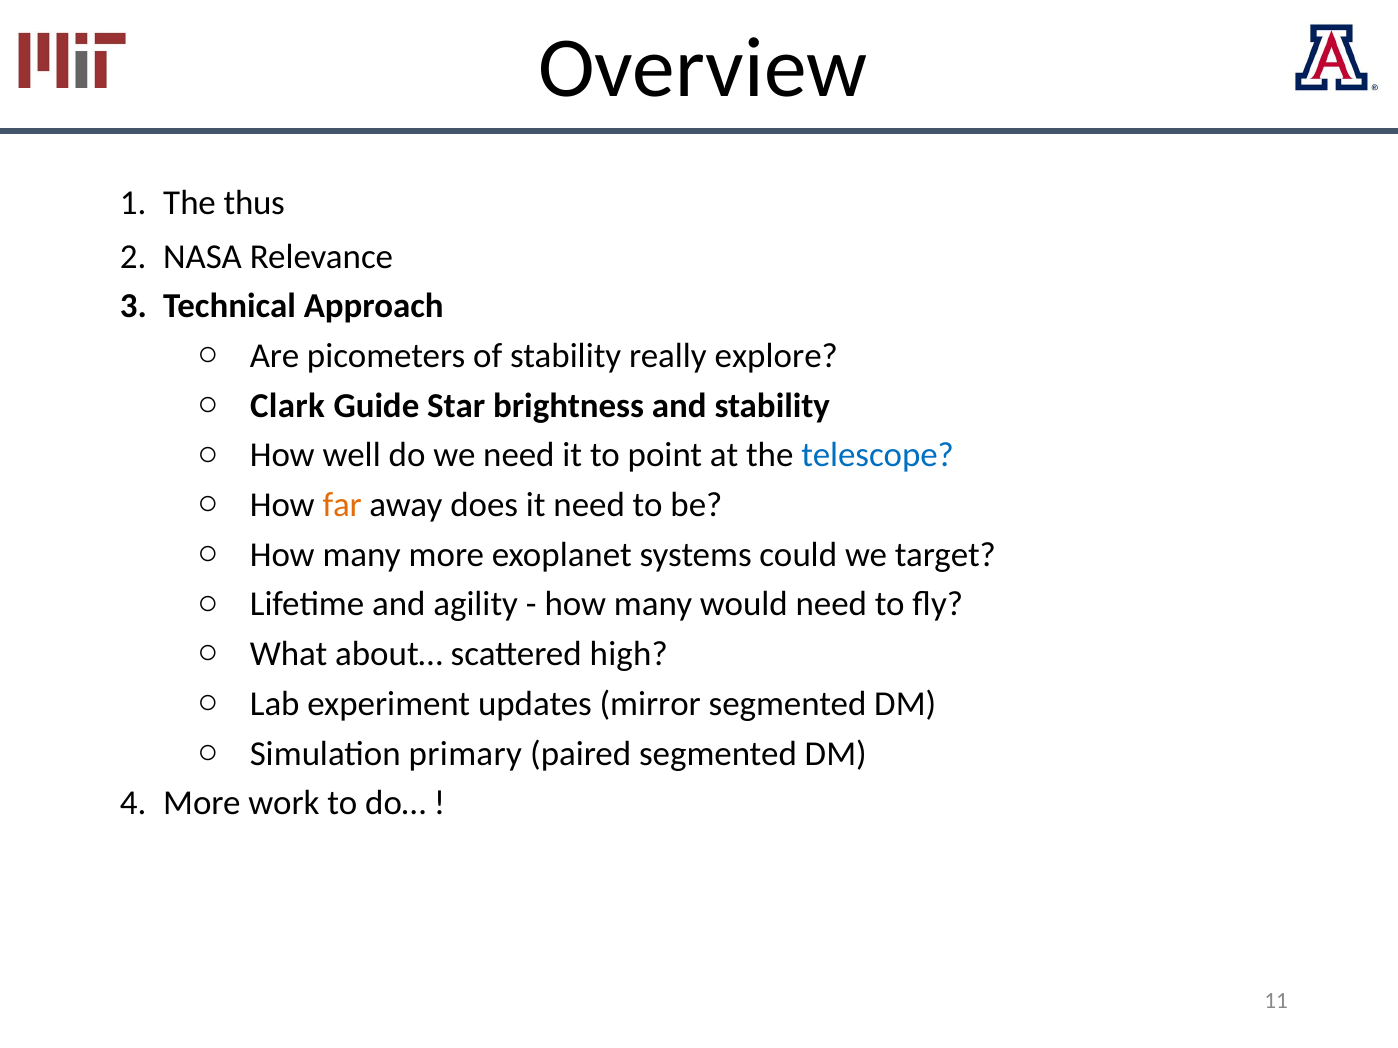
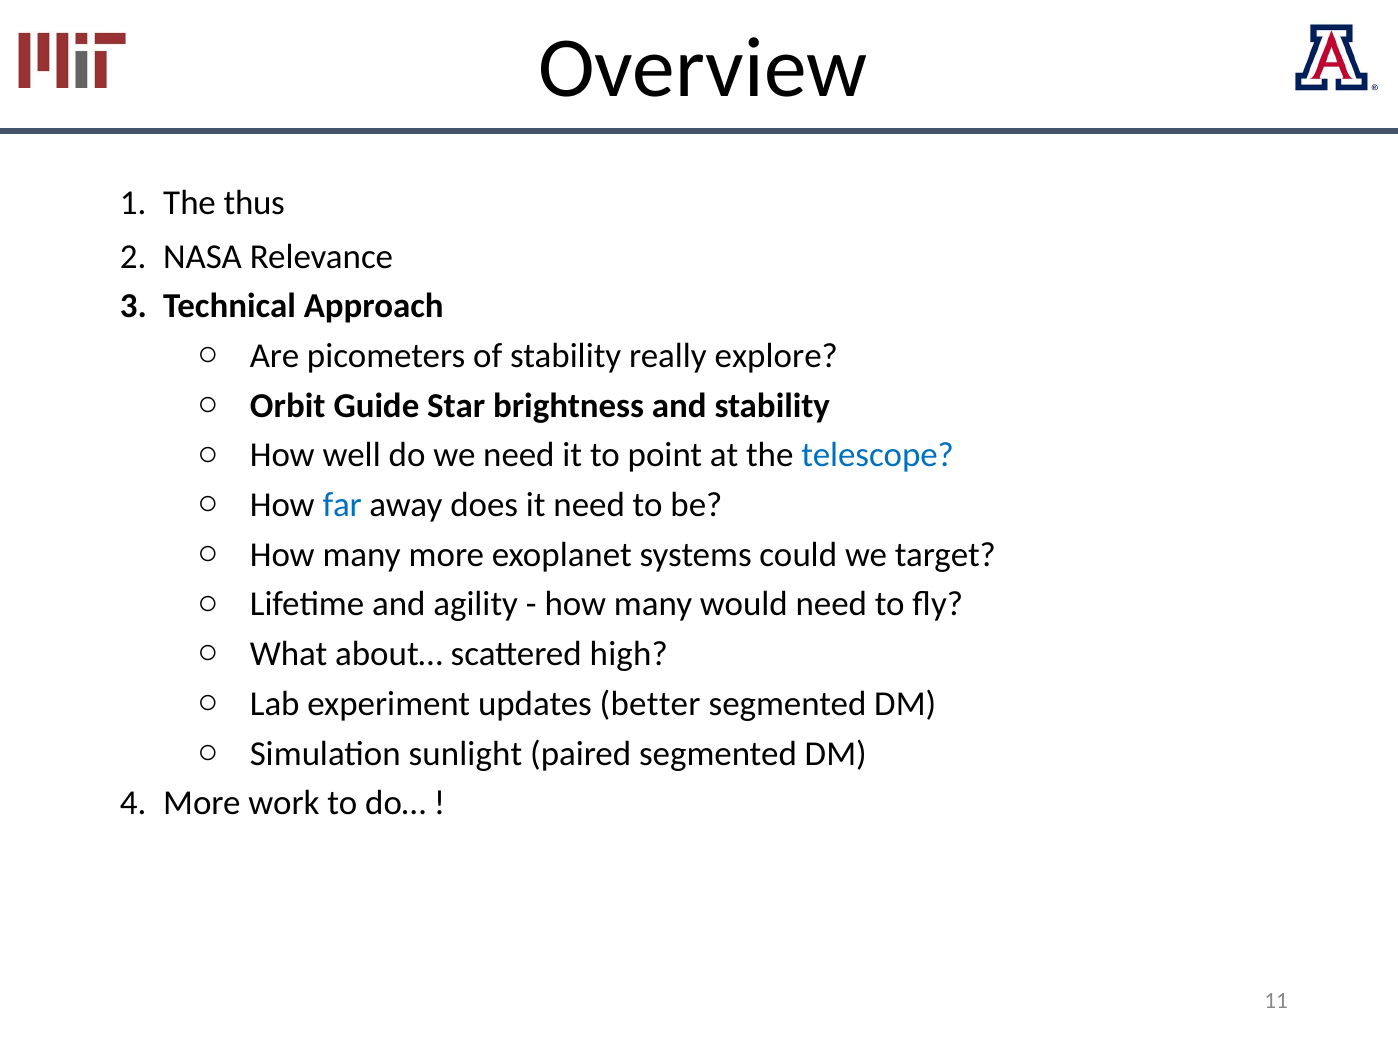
Clark: Clark -> Orbit
far colour: orange -> blue
mirror: mirror -> better
primary: primary -> sunlight
